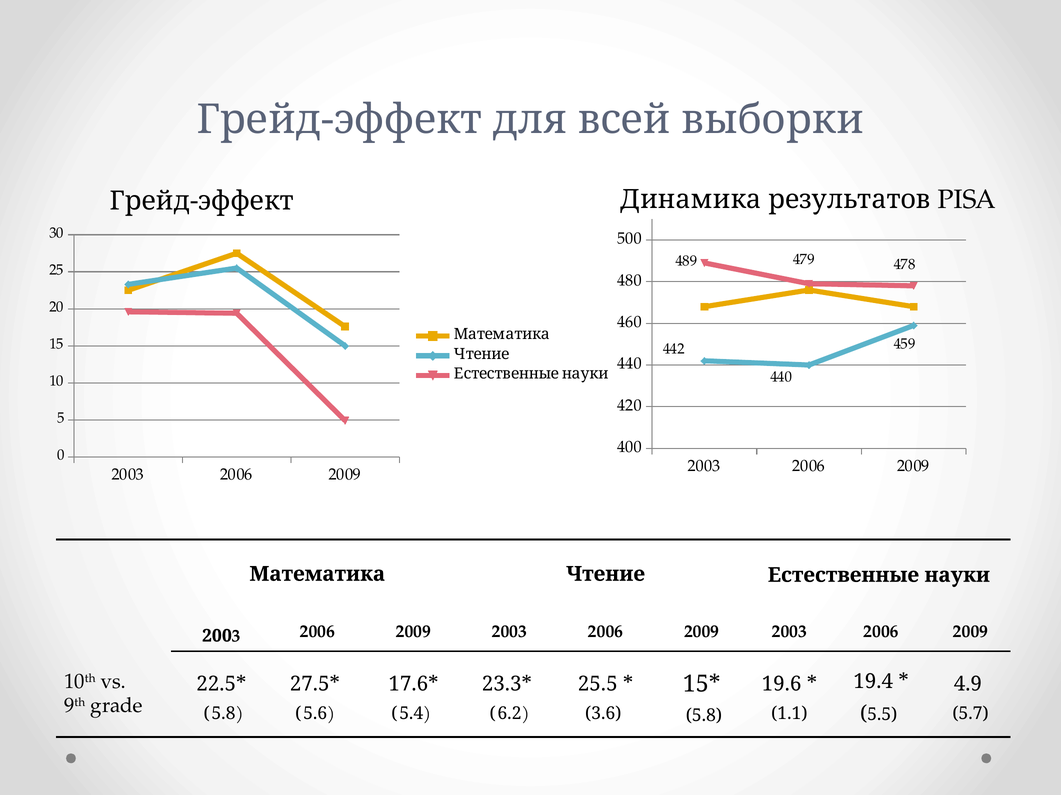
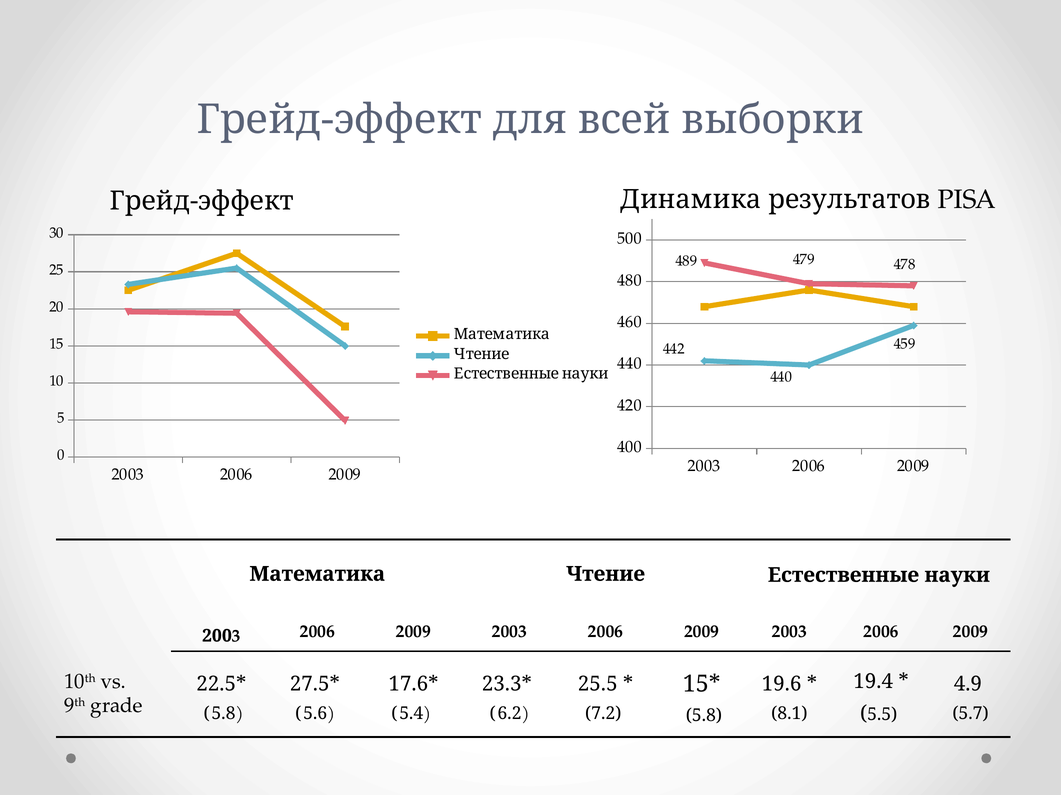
3.6: 3.6 -> 7.2
1.1: 1.1 -> 8.1
